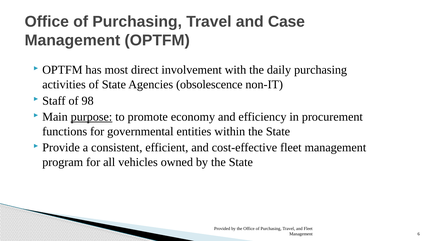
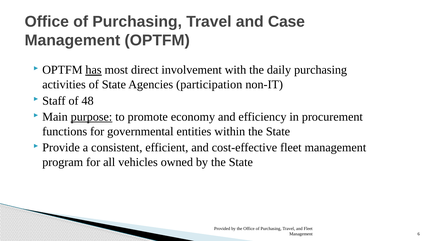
has underline: none -> present
obsolescence: obsolescence -> participation
98: 98 -> 48
